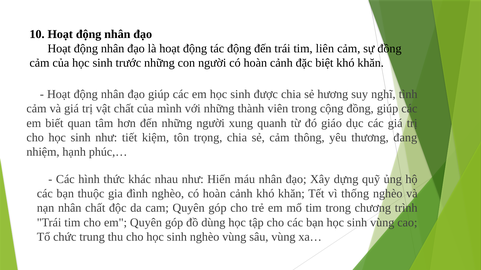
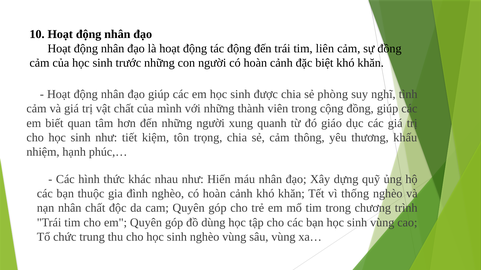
hương: hương -> phòng
đang: đang -> khấu
